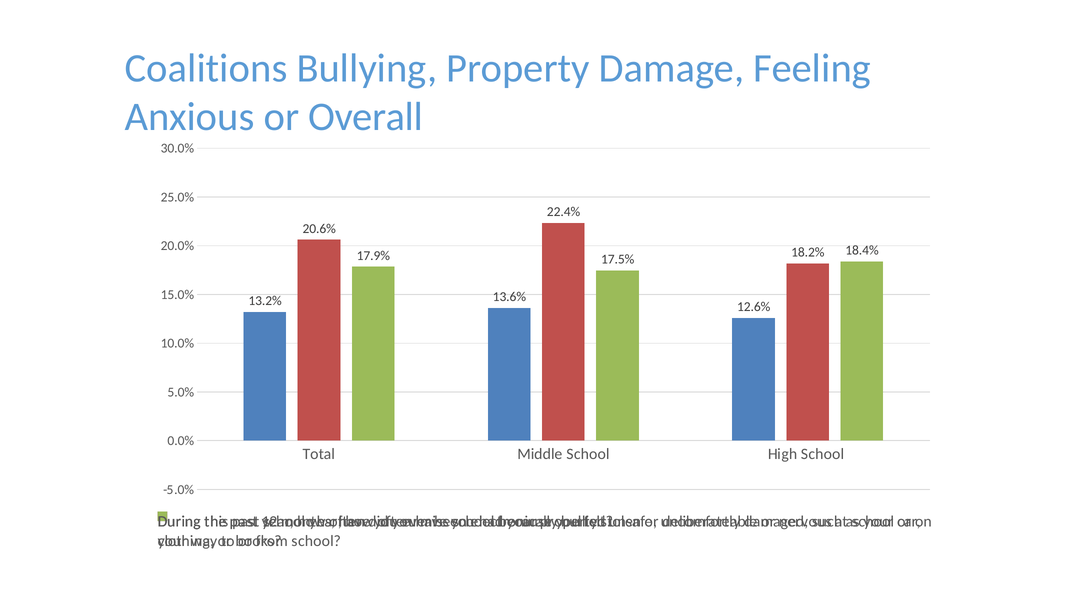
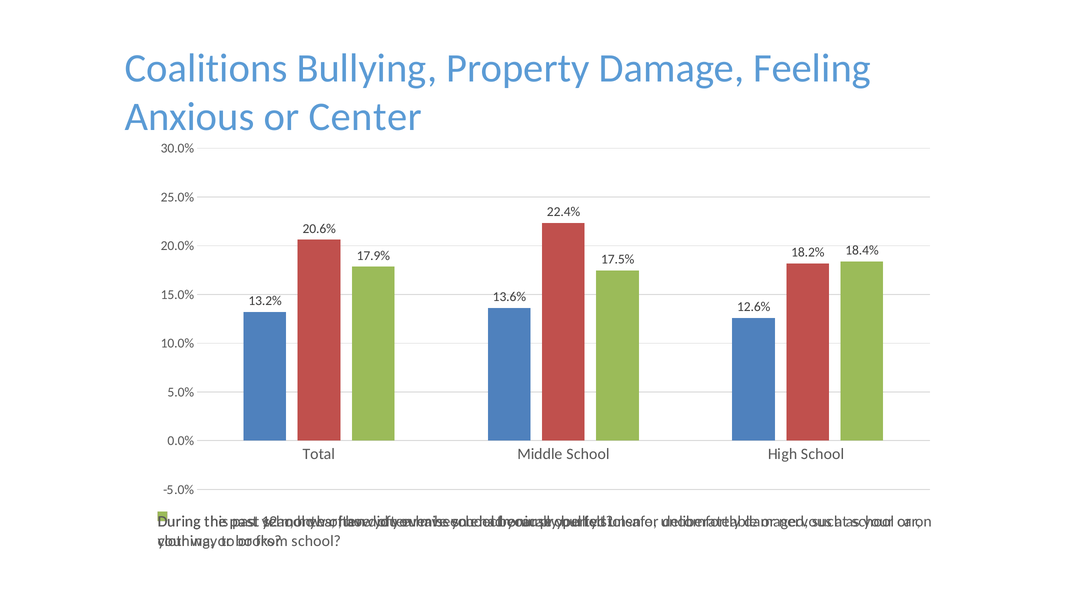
Overall: Overall -> Center
